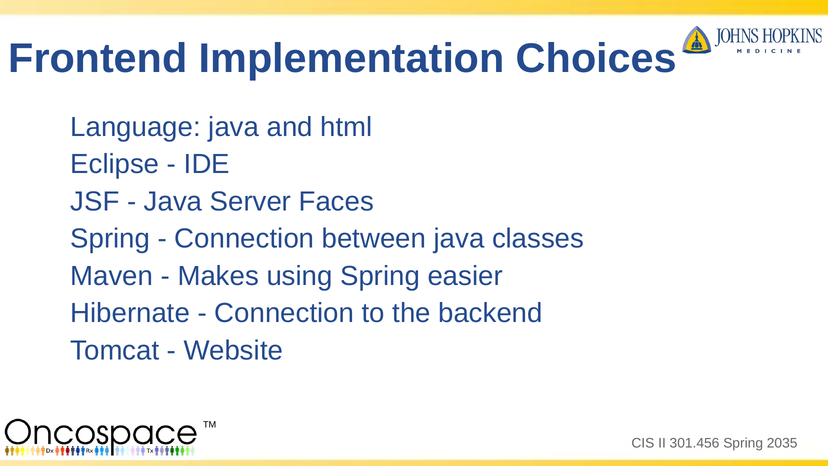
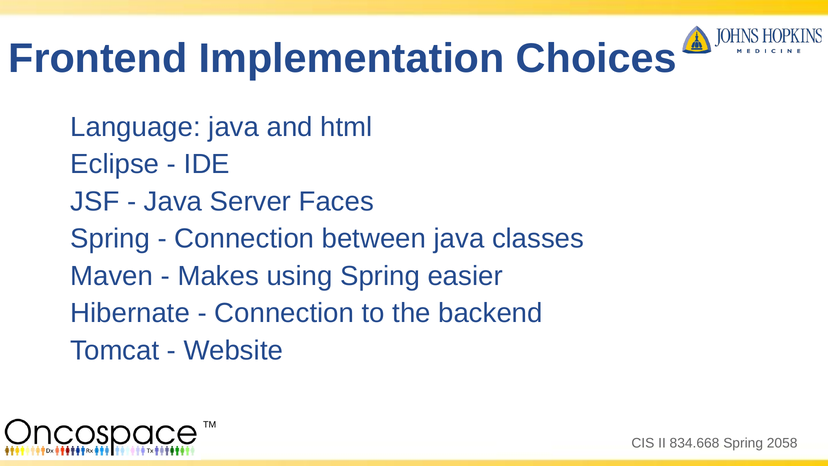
301.456: 301.456 -> 834.668
2035: 2035 -> 2058
